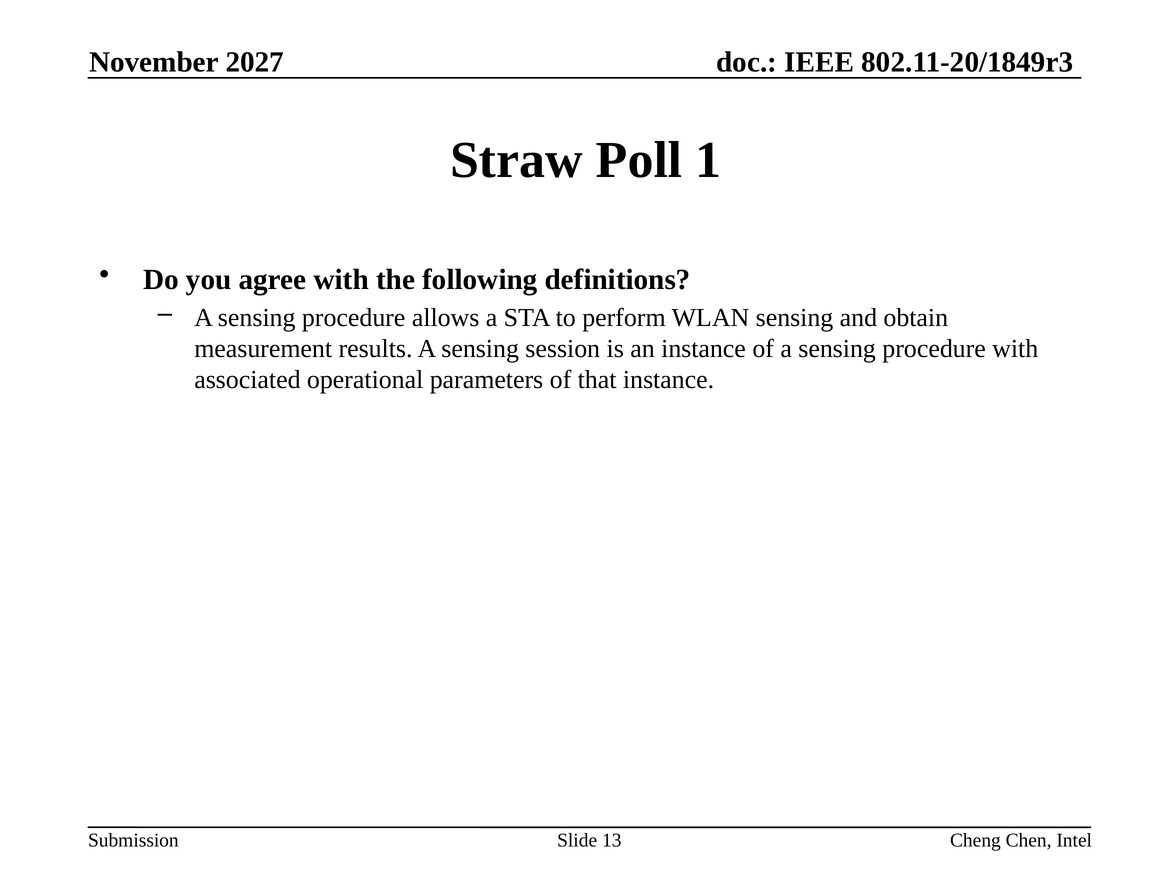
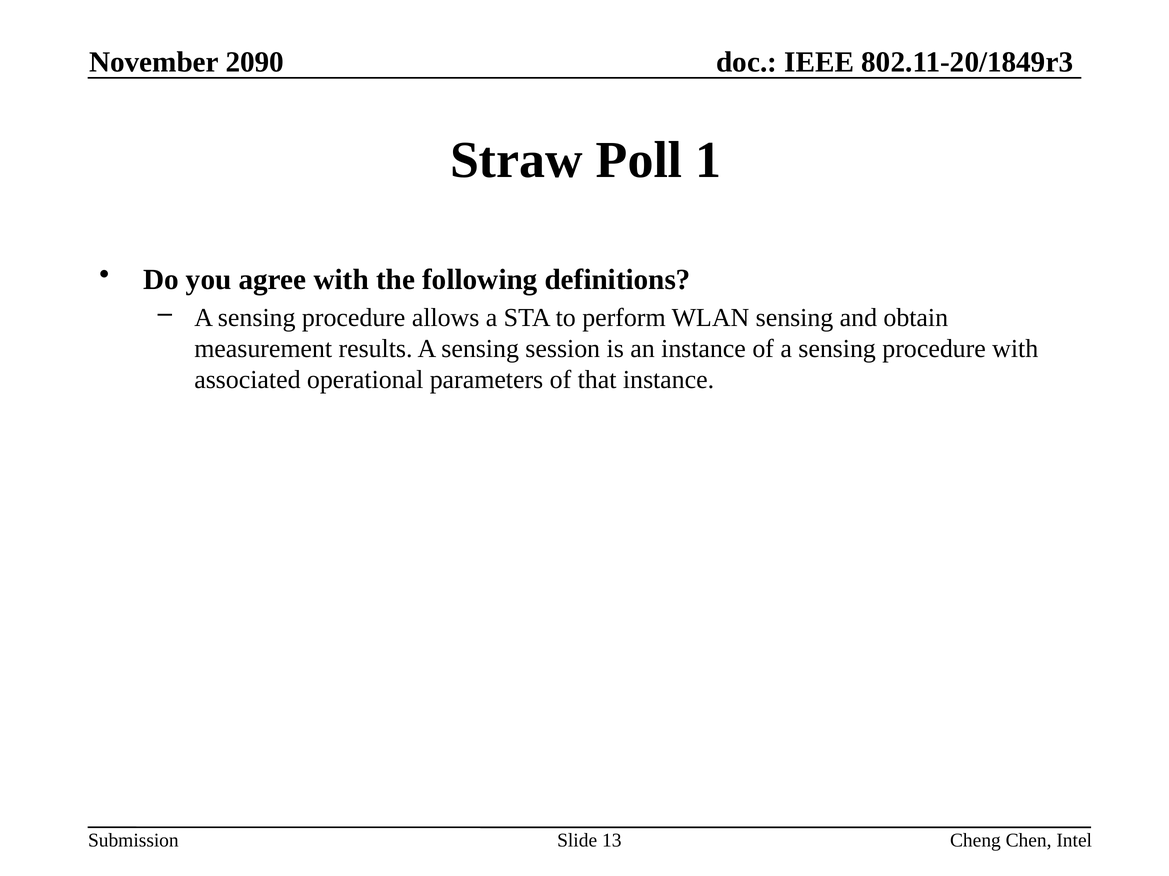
2027: 2027 -> 2090
